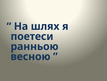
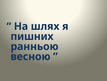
поетеси: поетеси -> пишних
